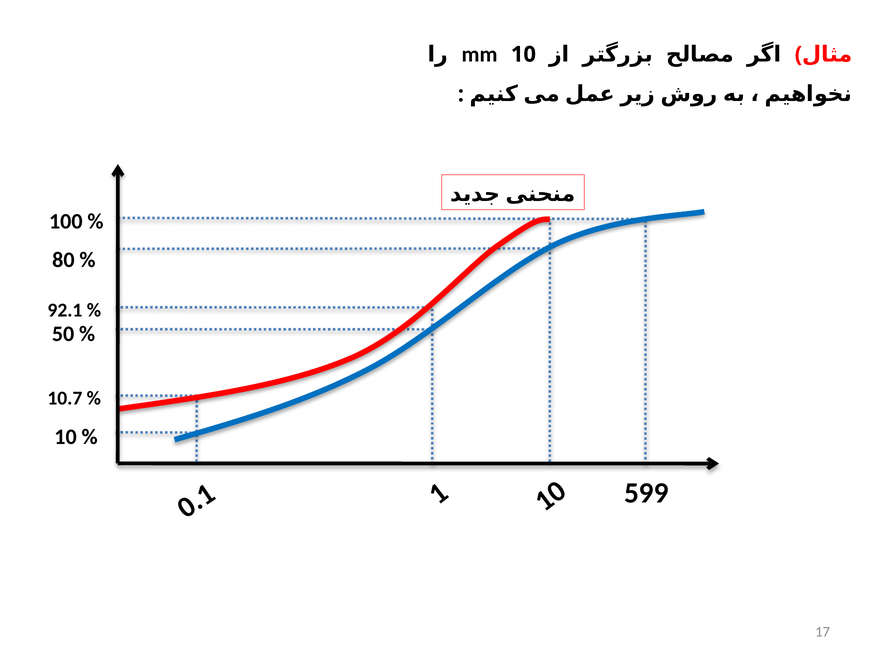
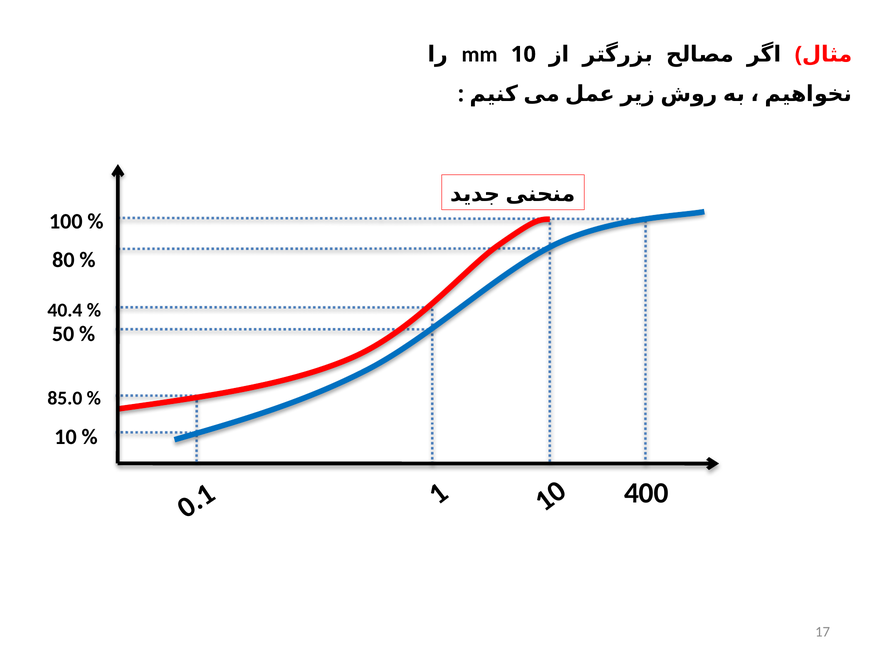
92.1: 92.1 -> 40.4
10.7: 10.7 -> 85.0
599: 599 -> 400
